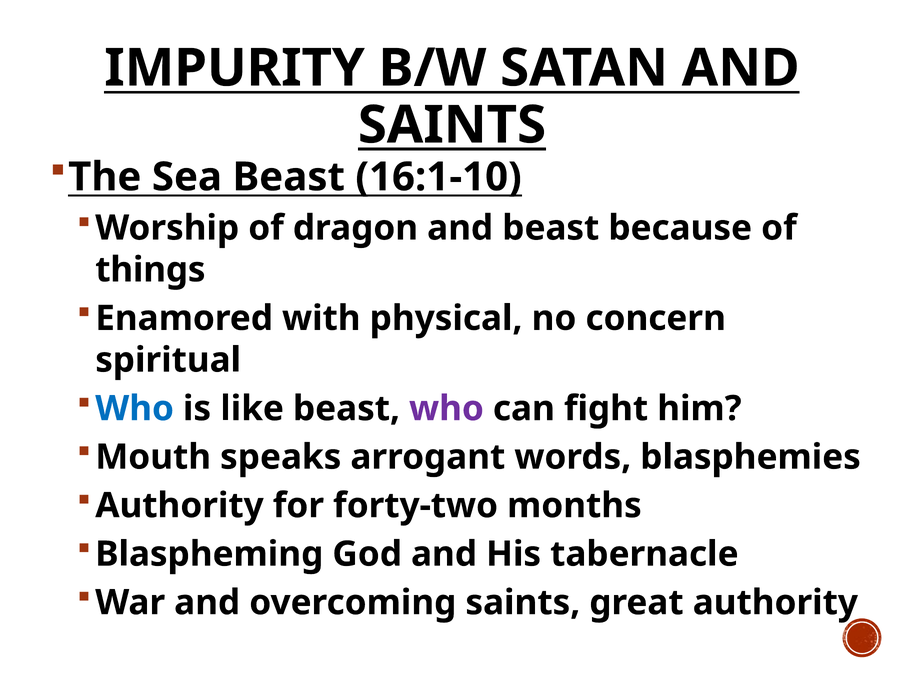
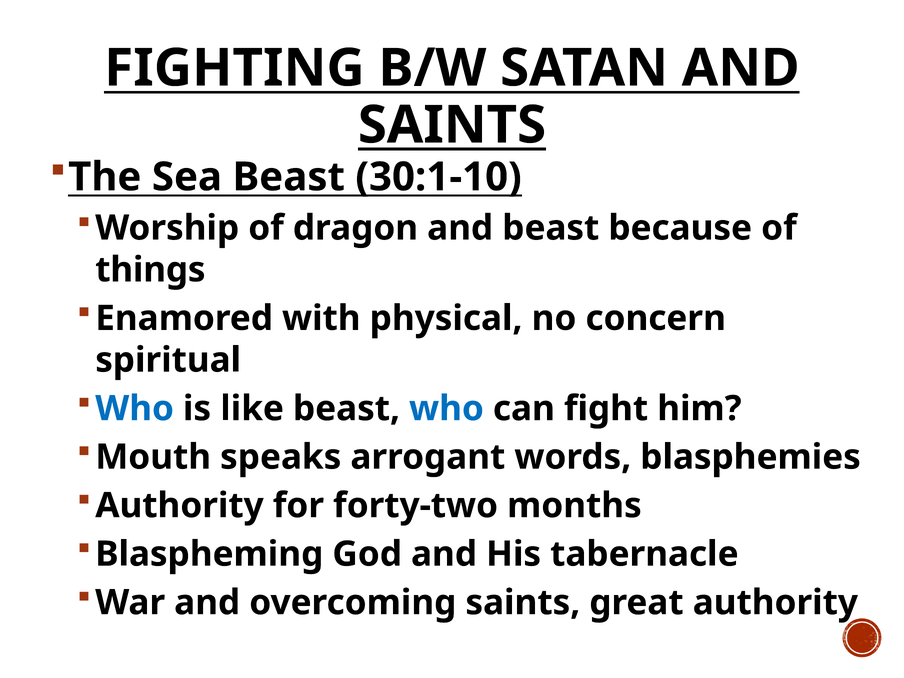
IMPURITY: IMPURITY -> FIGHTING
16:1-10: 16:1-10 -> 30:1-10
who at (446, 409) colour: purple -> blue
